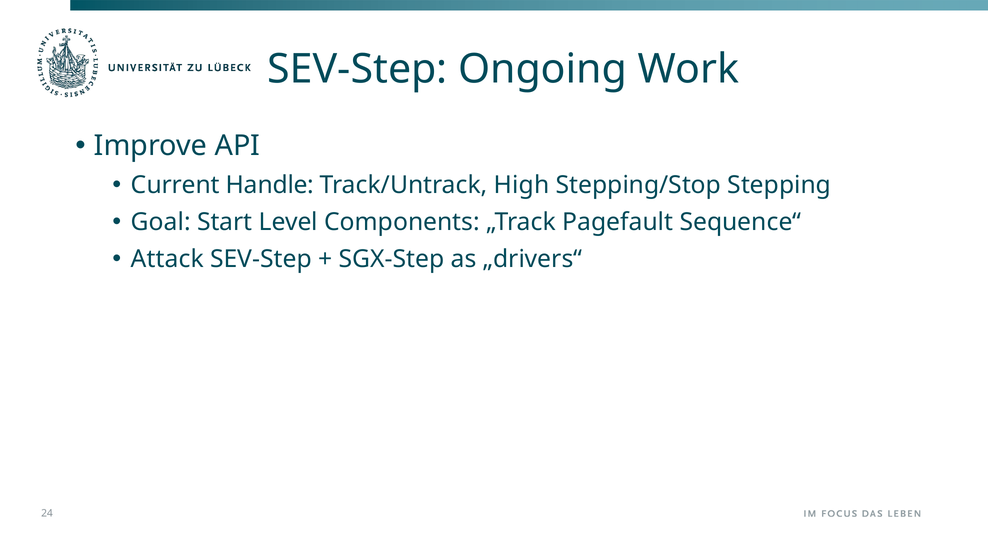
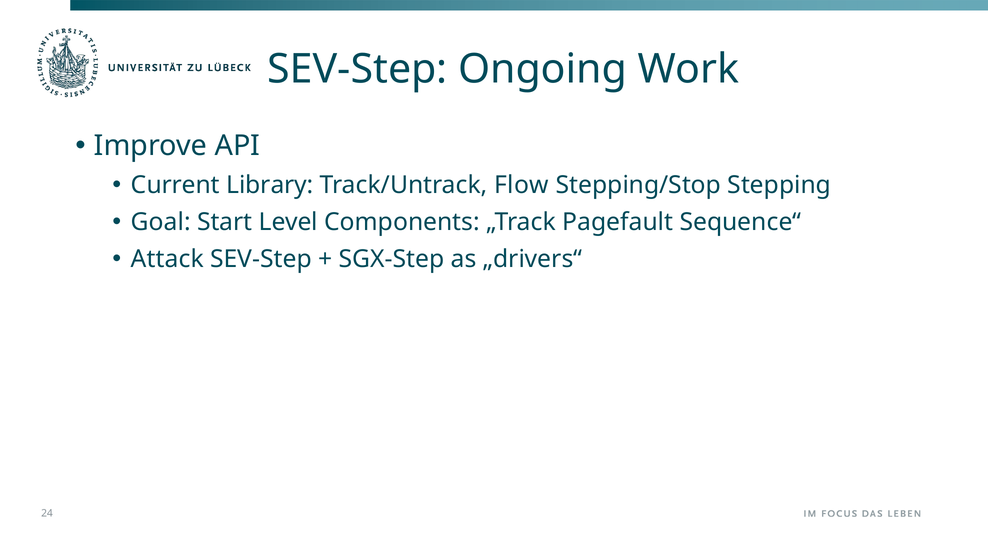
Handle: Handle -> Library
High: High -> Flow
